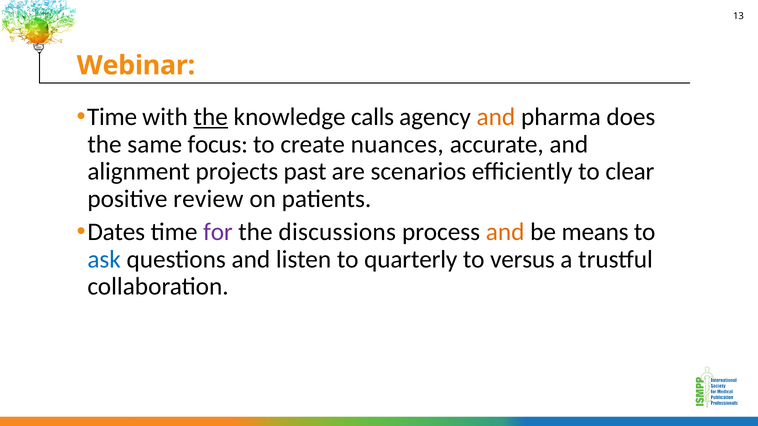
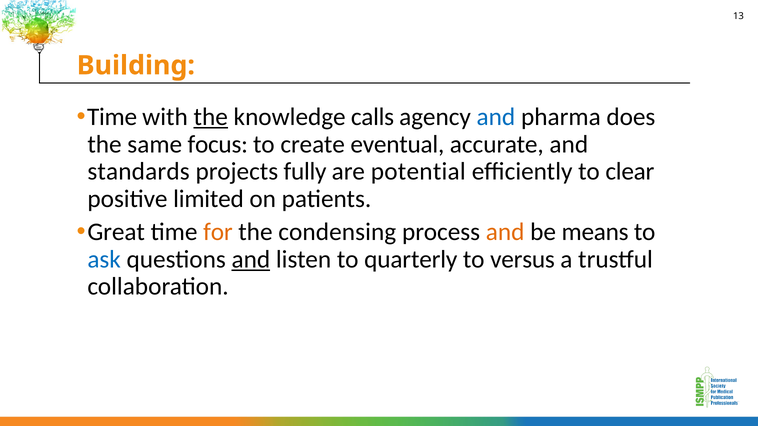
Webinar: Webinar -> Building
and at (496, 117) colour: orange -> blue
nuances: nuances -> eventual
alignment: alignment -> standards
past: past -> fully
scenarios: scenarios -> potential
review: review -> limited
Dates: Dates -> Great
for colour: purple -> orange
discussions: discussions -> condensing
and at (251, 260) underline: none -> present
